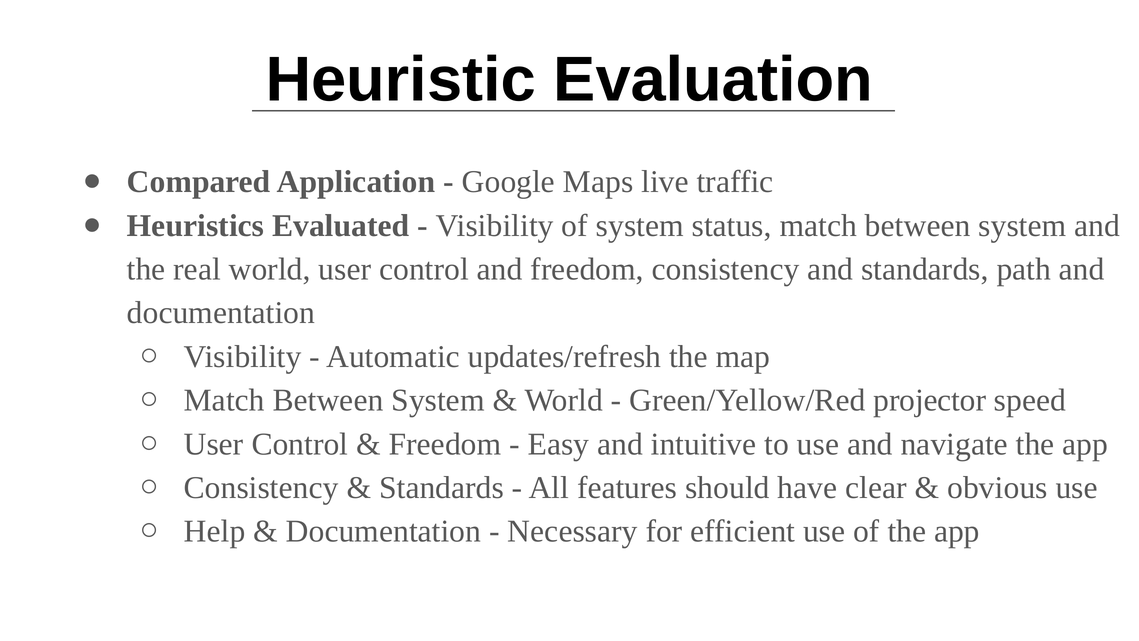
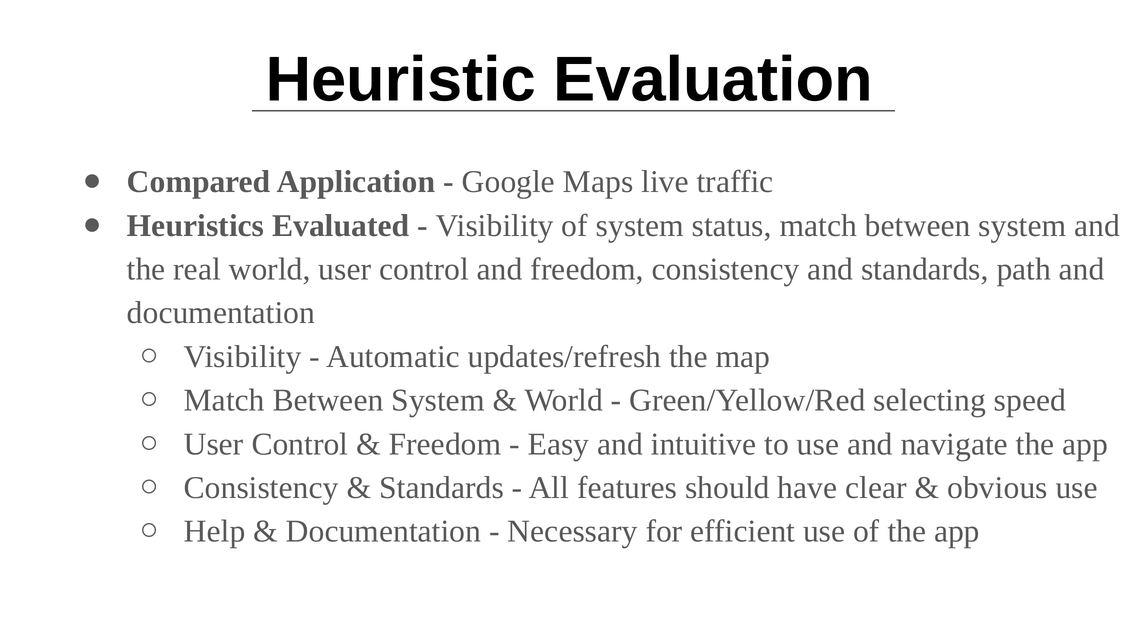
projector: projector -> selecting
